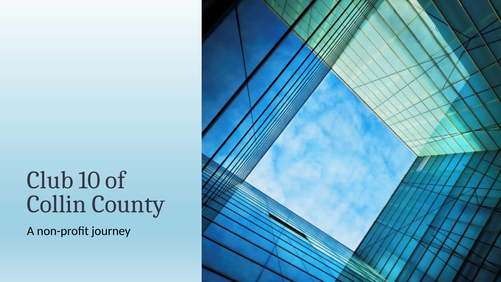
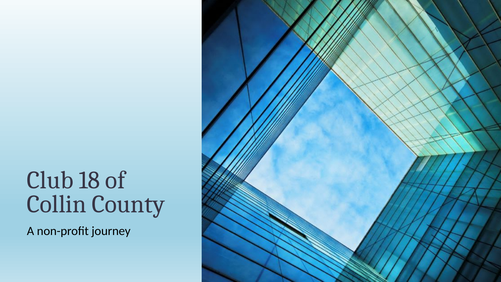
10: 10 -> 18
